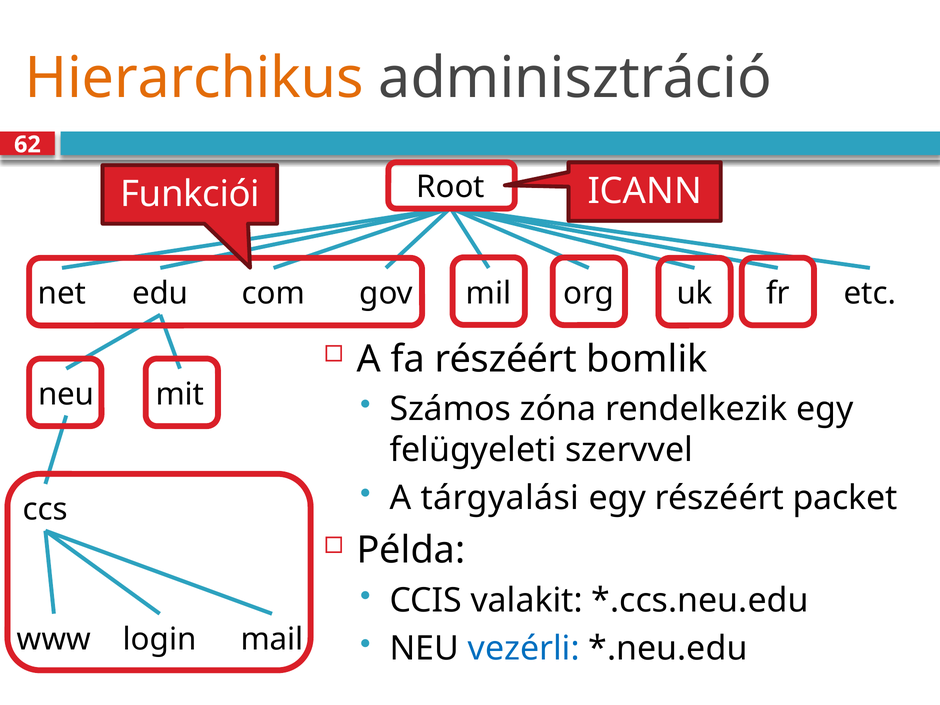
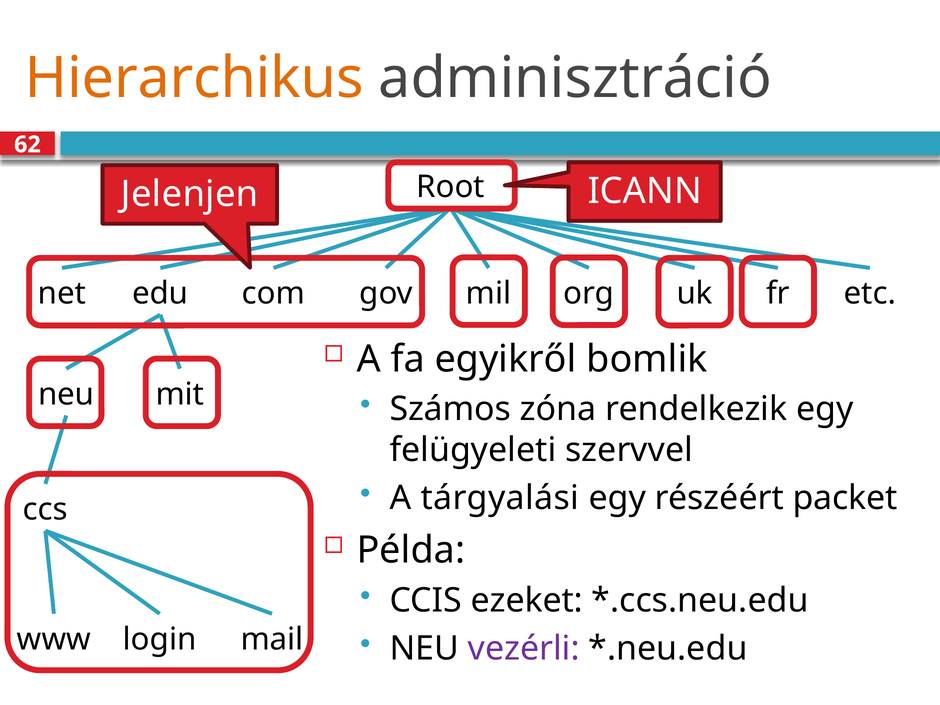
Funkciói: Funkciói -> Jelenjen
fa részéért: részéért -> egyikről
valakit: valakit -> ezeket
vezérli colour: blue -> purple
